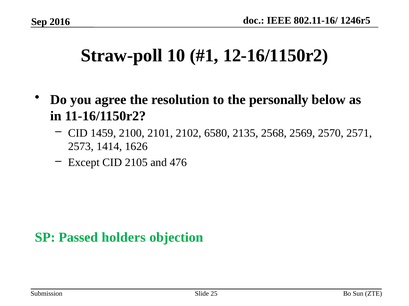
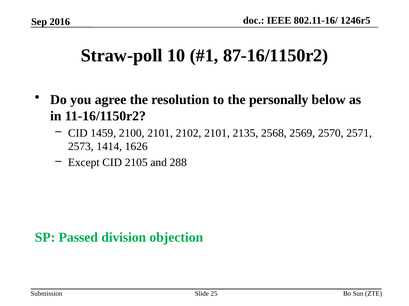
12-16/1150r2: 12-16/1150r2 -> 87-16/1150r2
2102 6580: 6580 -> 2101
476: 476 -> 288
holders: holders -> division
